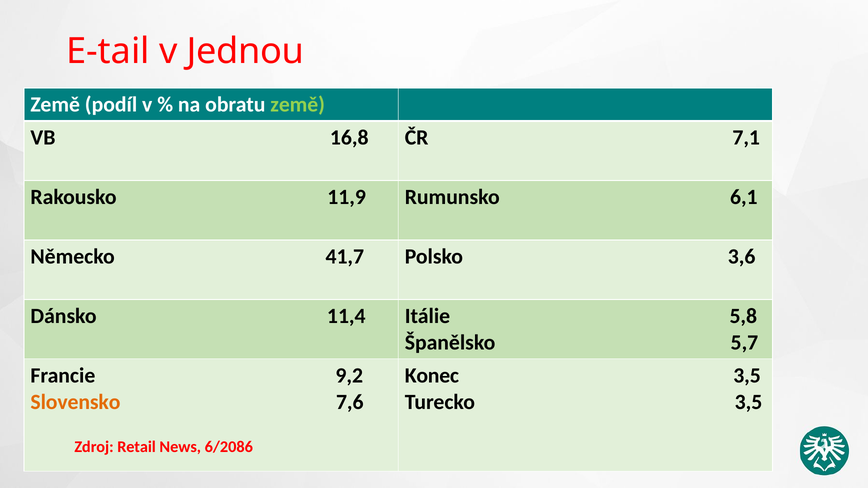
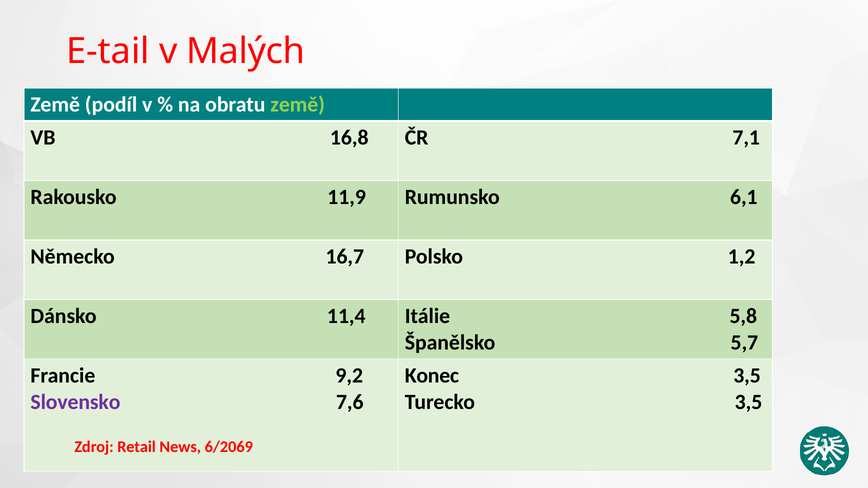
Jednou: Jednou -> Malých
41,7: 41,7 -> 16,7
3,6: 3,6 -> 1,2
Slovensko colour: orange -> purple
6/2086: 6/2086 -> 6/2069
